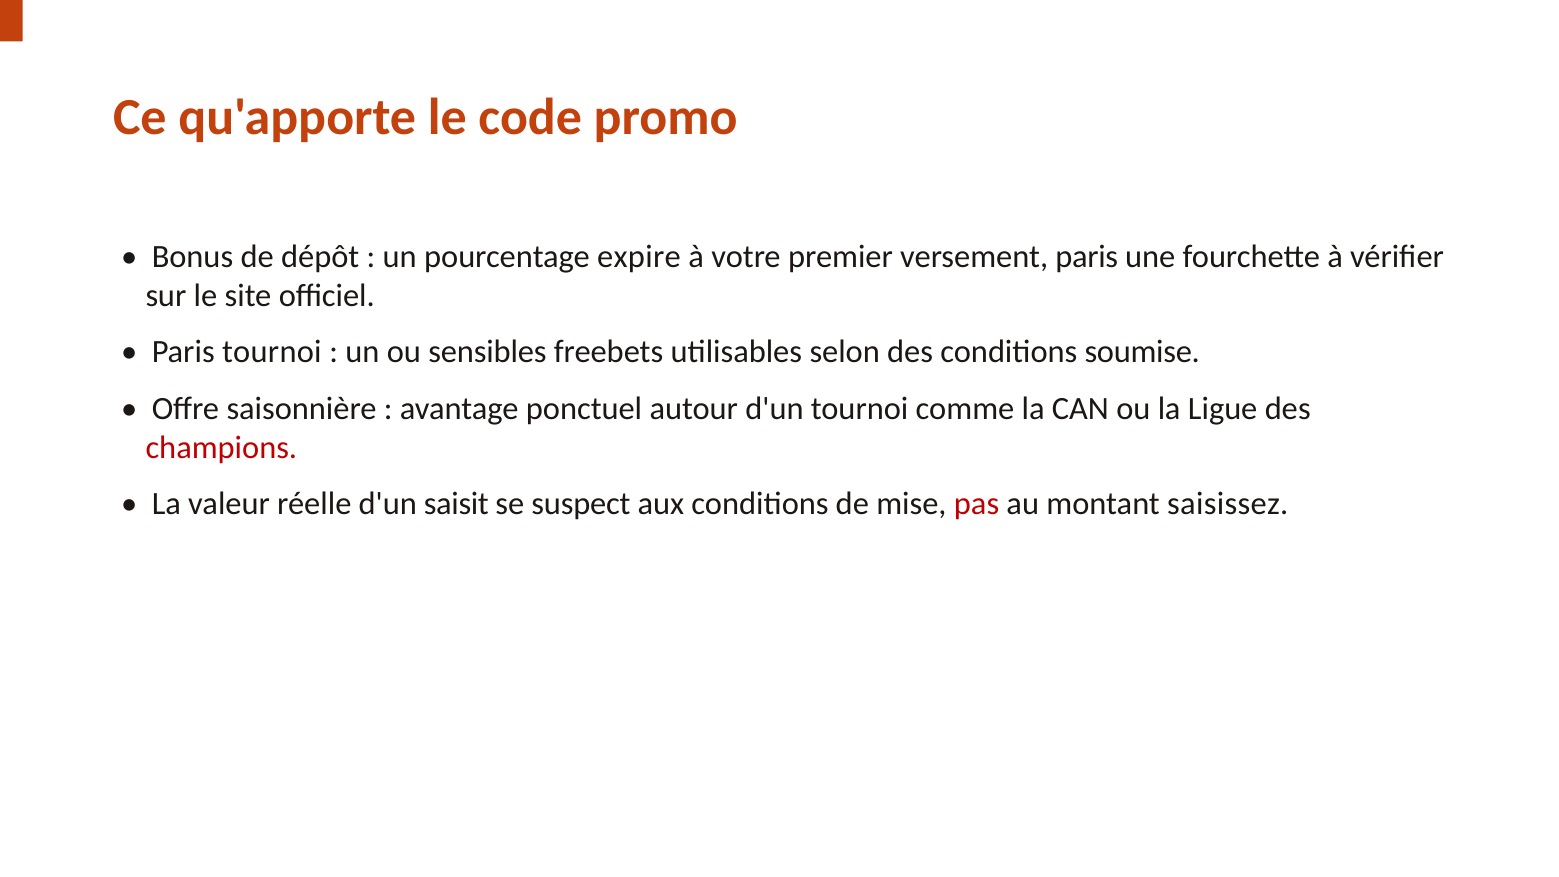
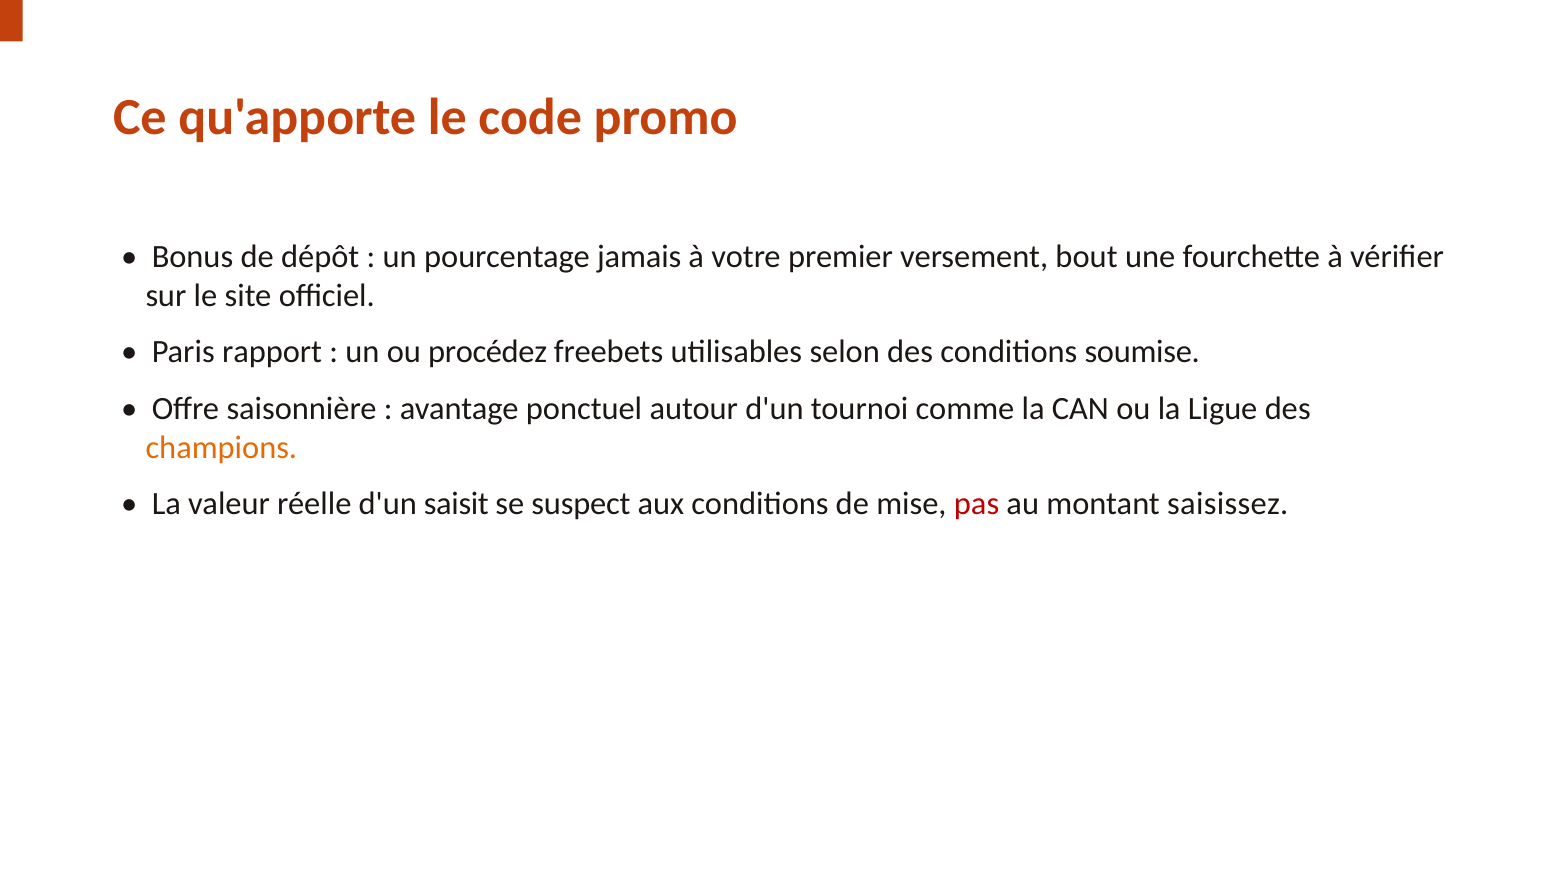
expire: expire -> jamais
versement paris: paris -> bout
Paris tournoi: tournoi -> rapport
sensibles: sensibles -> procédez
champions colour: red -> orange
